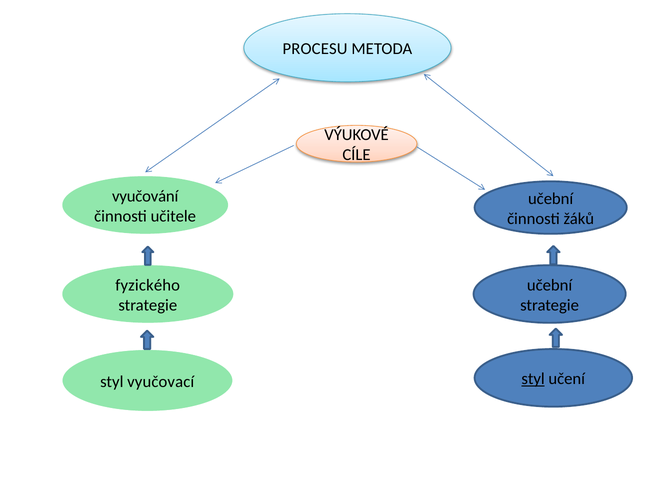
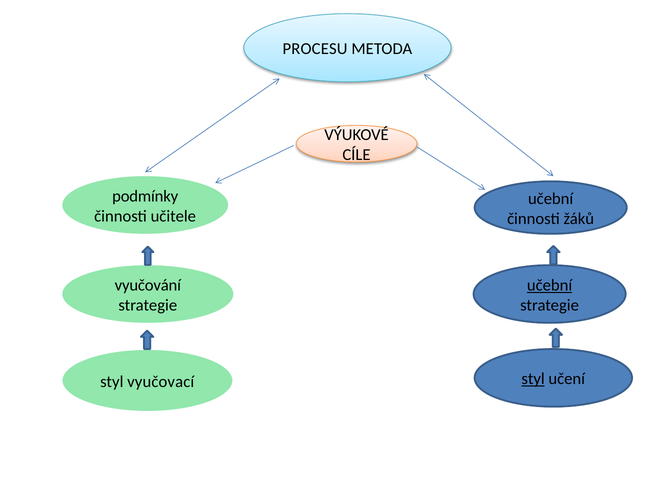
vyučování: vyučování -> podmínky
fyzického: fyzického -> vyučování
učební at (550, 285) underline: none -> present
